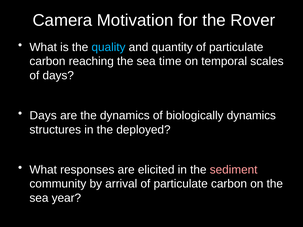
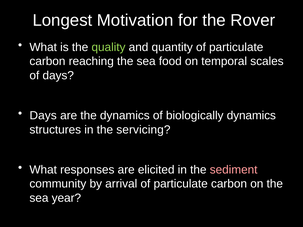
Camera: Camera -> Longest
quality colour: light blue -> light green
time: time -> food
deployed: deployed -> servicing
